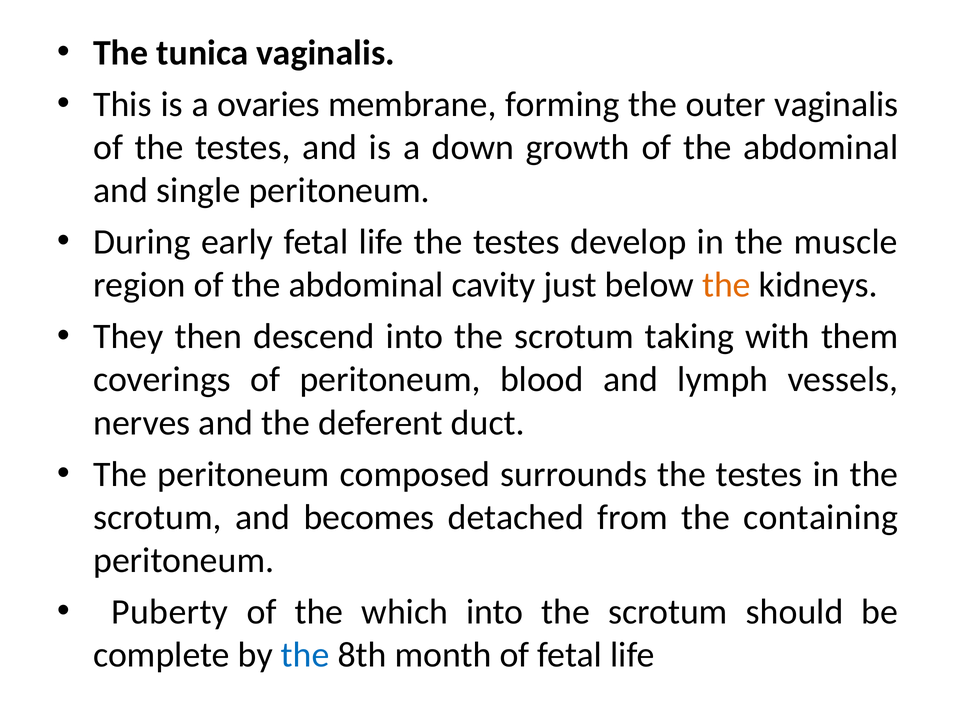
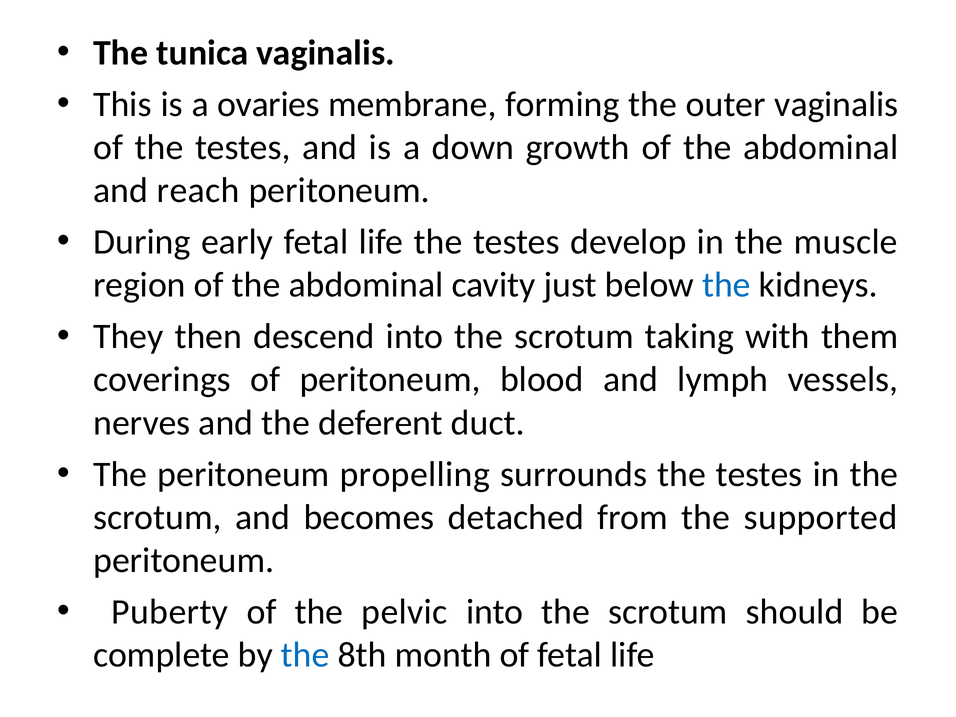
single: single -> reach
the at (726, 285) colour: orange -> blue
composed: composed -> propelling
containing: containing -> supported
which: which -> pelvic
